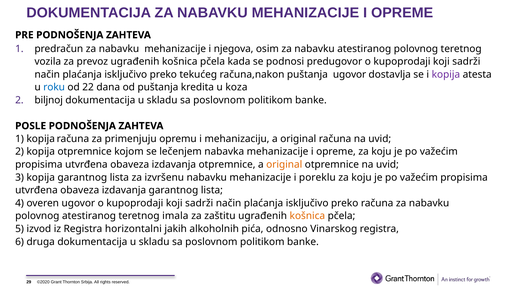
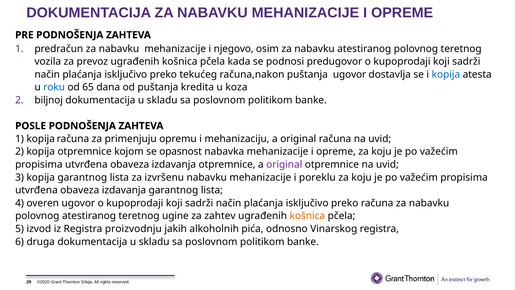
njegova: njegova -> njegovo
kopija at (446, 74) colour: purple -> blue
22: 22 -> 65
lečenjem: lečenjem -> opasnost
original at (284, 164) colour: orange -> purple
imala: imala -> ugine
zaštitu: zaštitu -> zahtev
horizontalni: horizontalni -> proizvodnju
